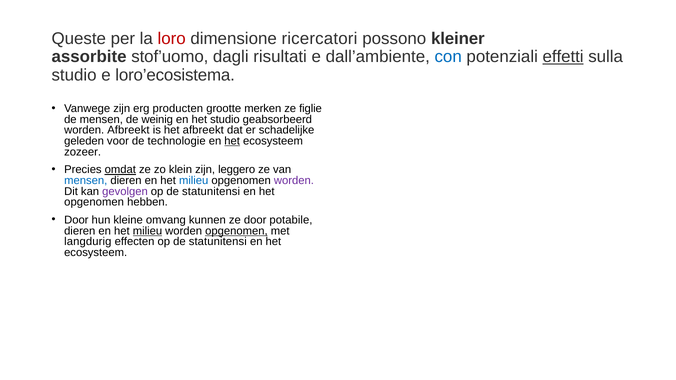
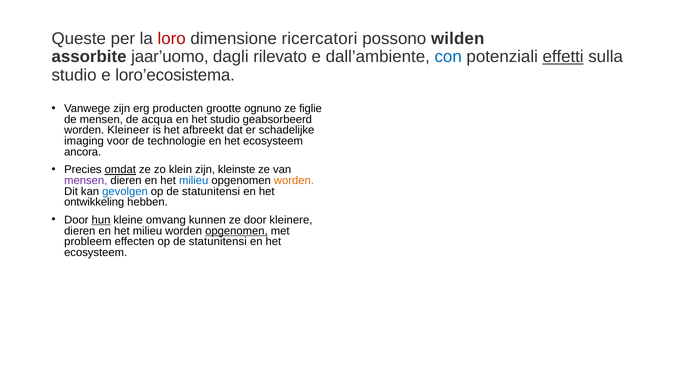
kleiner: kleiner -> wilden
stof’uomo: stof’uomo -> jaar’uomo
risultati: risultati -> rilevato
merken: merken -> ognuno
weinig: weinig -> acqua
worden Afbreekt: Afbreekt -> Kleineer
geleden: geleden -> imaging
het at (232, 141) underline: present -> none
zozeer: zozeer -> ancora
leggero: leggero -> kleinste
mensen at (86, 181) colour: blue -> purple
worden at (294, 181) colour: purple -> orange
gevolgen colour: purple -> blue
opgenomen at (94, 202): opgenomen -> ontwikkeling
hun underline: none -> present
potabile: potabile -> kleinere
milieu at (147, 231) underline: present -> none
langdurig: langdurig -> probleem
